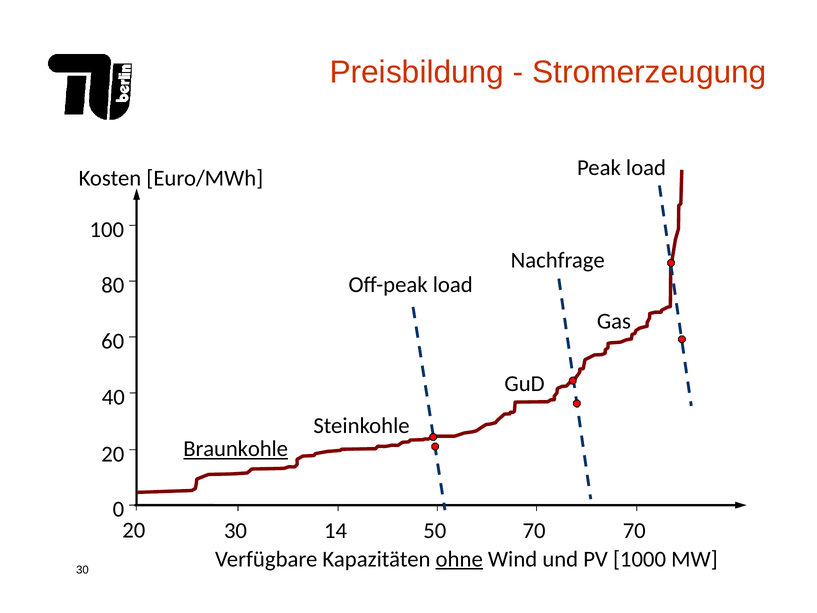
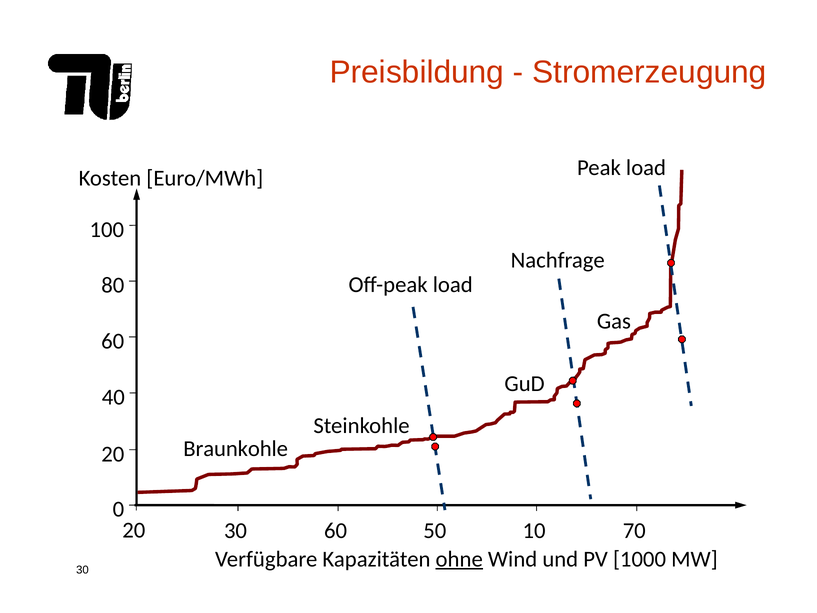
Braunkohle underline: present -> none
30 14: 14 -> 60
50 70: 70 -> 10
